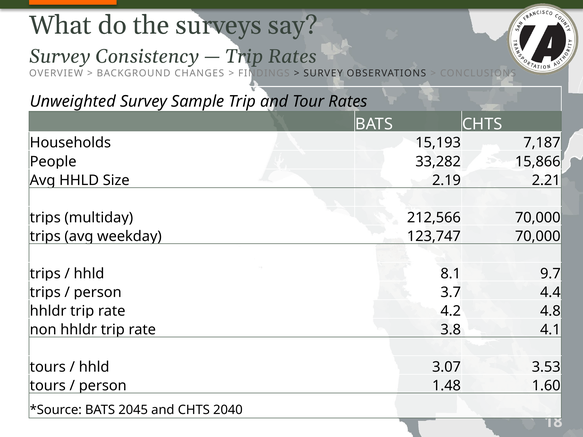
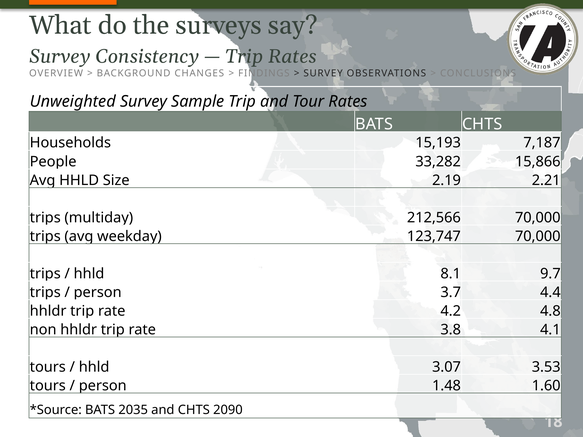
2045: 2045 -> 2035
2040: 2040 -> 2090
